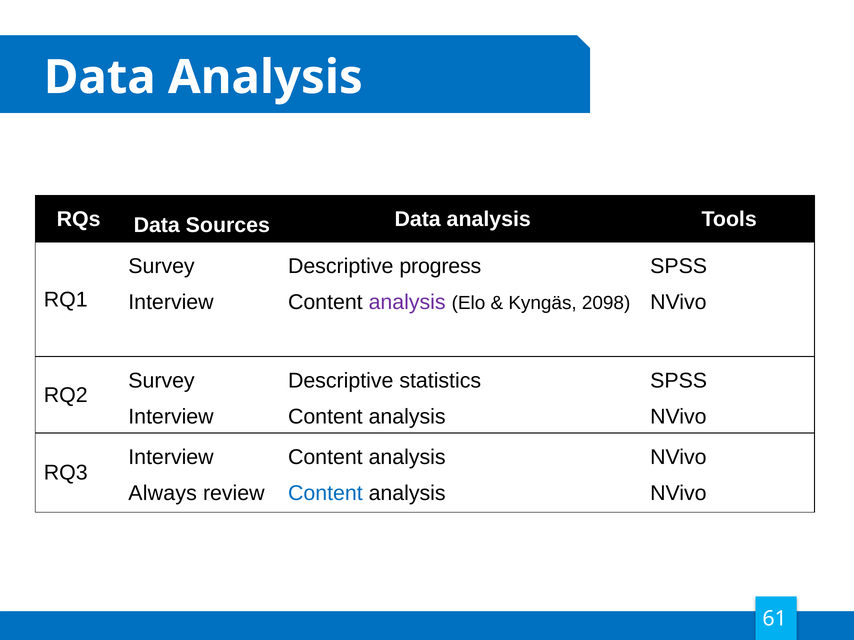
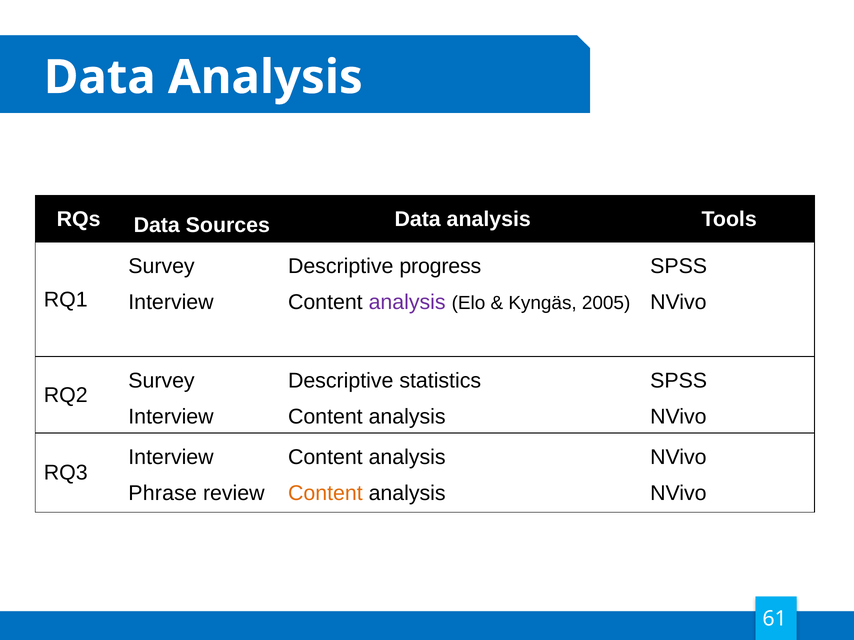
2098: 2098 -> 2005
Always: Always -> Phrase
Content at (325, 493) colour: blue -> orange
